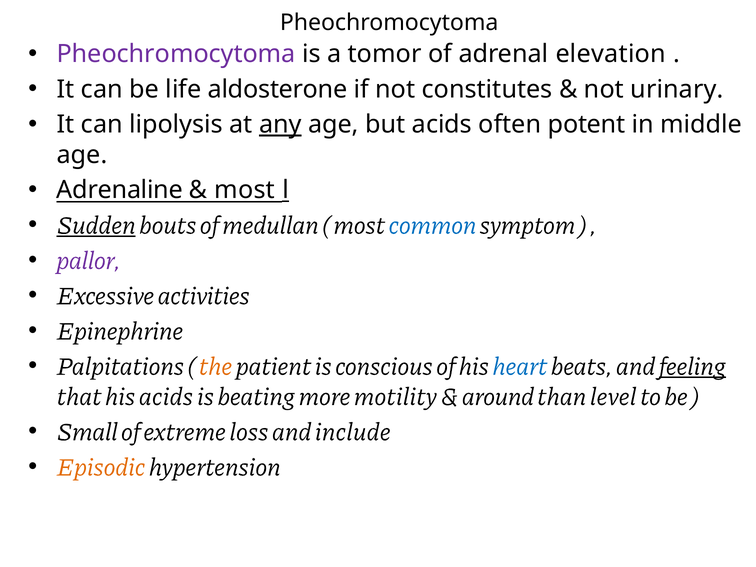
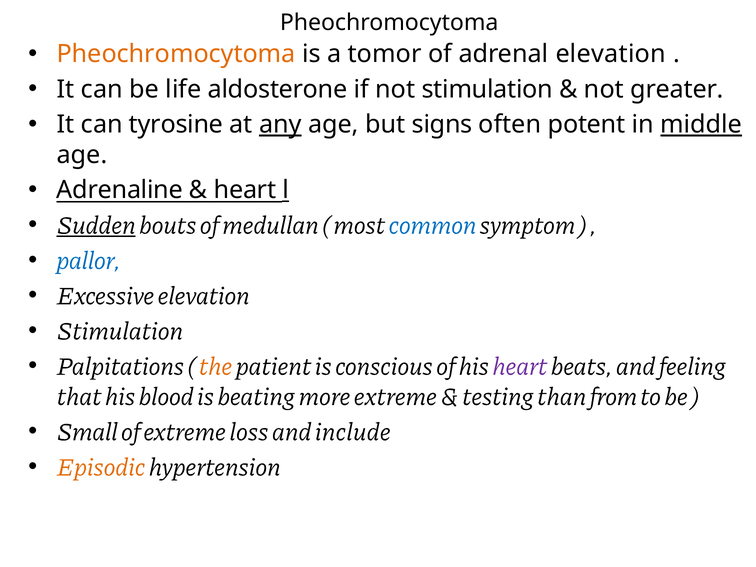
Pheochromocytoma at (176, 54) colour: purple -> orange
not constitutes: constitutes -> stimulation
urinary: urinary -> greater
lipolysis: lipolysis -> tyrosine
but acids: acids -> signs
middle underline: none -> present
most at (245, 190): most -> heart
pallor colour: purple -> blue
Excessive activities: activities -> elevation
Epinephrine at (120, 331): Epinephrine -> Stimulation
heart at (520, 367) colour: blue -> purple
feeling underline: present -> none
his acids: acids -> blood
more motility: motility -> extreme
around: around -> testing
level: level -> from
